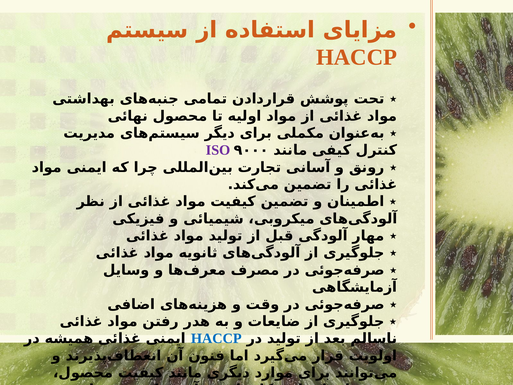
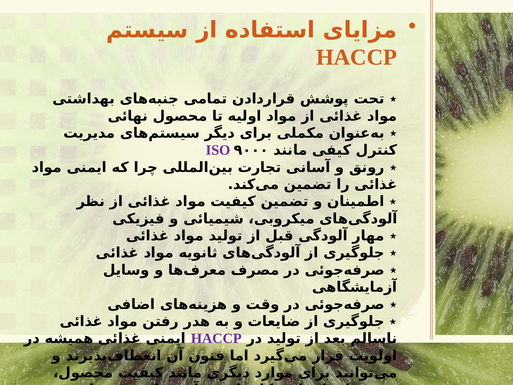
HACCP at (216, 338) colour: blue -> purple
